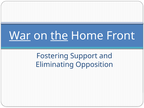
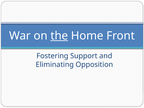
War underline: present -> none
